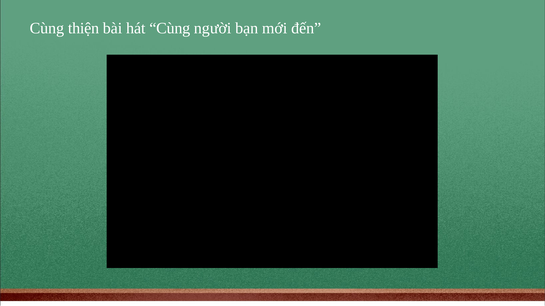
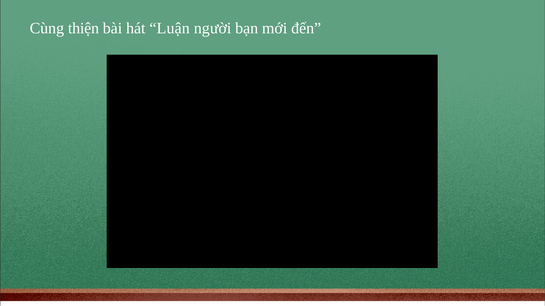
hát Cùng: Cùng -> Luận
